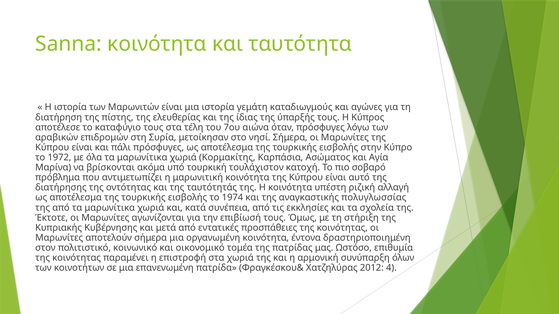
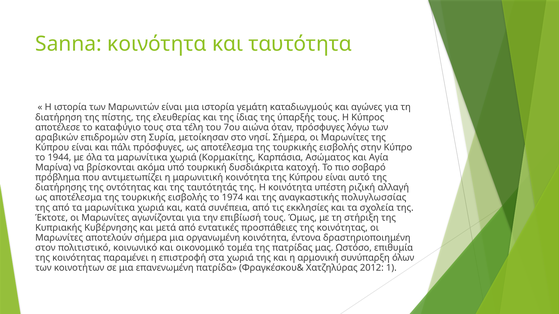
1972: 1972 -> 1944
τουλάχιστον: τουλάχιστον -> δυσδιάκριτα
4: 4 -> 1
